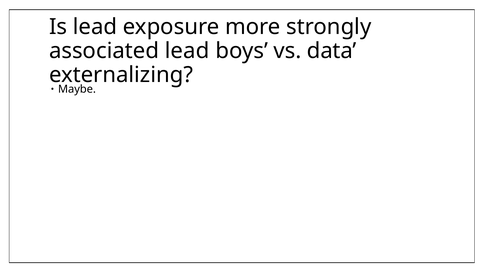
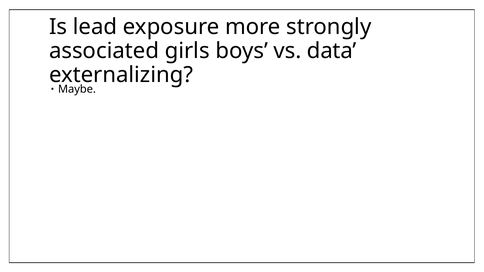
associated lead: lead -> girls
